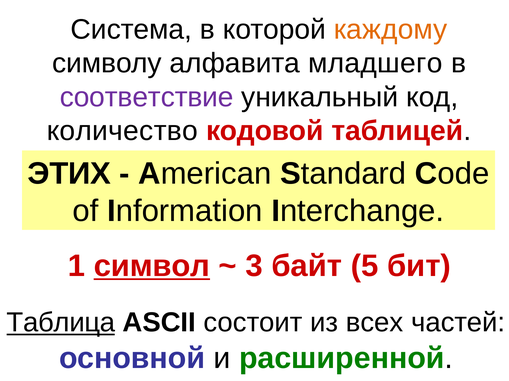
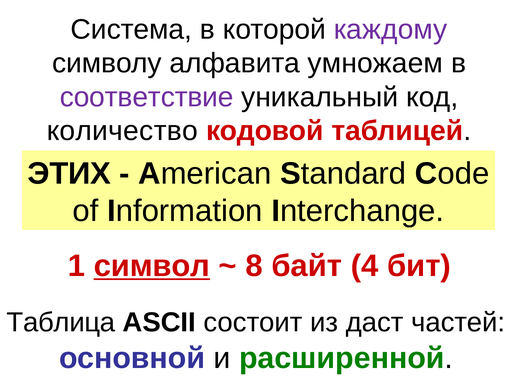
каждому colour: orange -> purple
младшего: младшего -> умножаем
3: 3 -> 8
5: 5 -> 4
Таблица underline: present -> none
всех: всех -> даст
